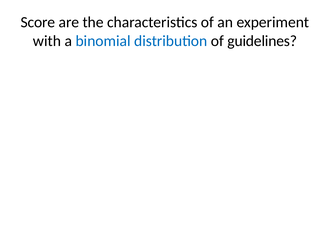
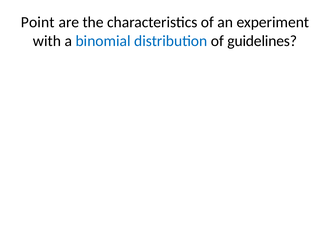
Score: Score -> Point
